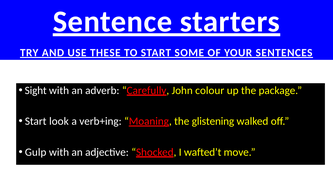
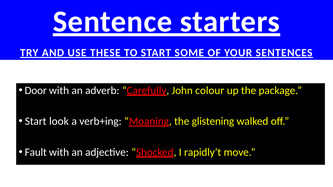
Sight: Sight -> Door
Gulp: Gulp -> Fault
wafted’t: wafted’t -> rapidly’t
